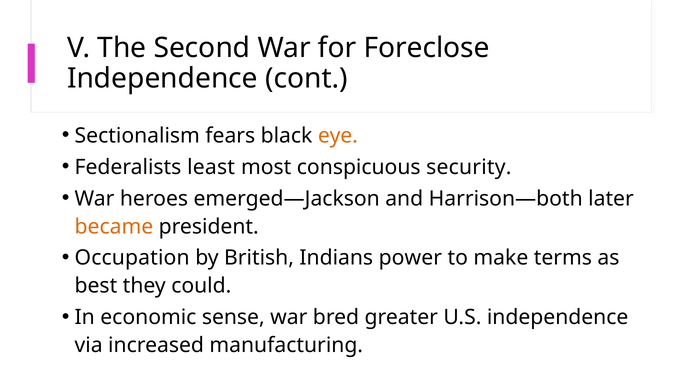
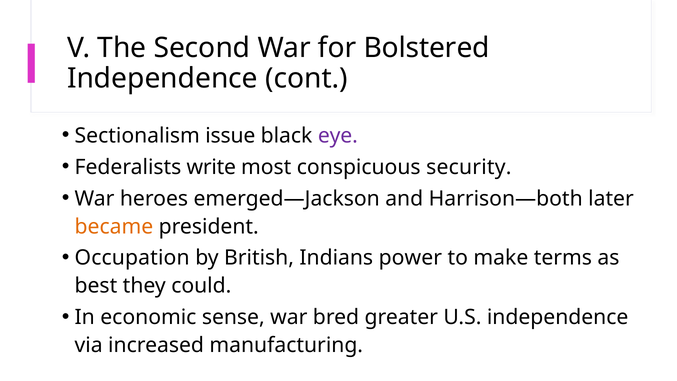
Foreclose: Foreclose -> Bolstered
fears: fears -> issue
eye colour: orange -> purple
least: least -> write
